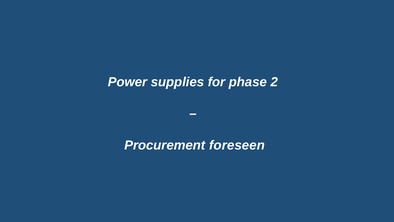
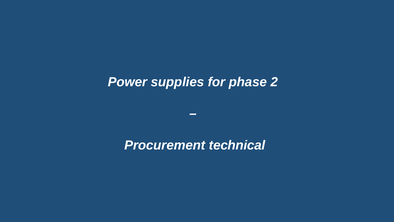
foreseen: foreseen -> technical
